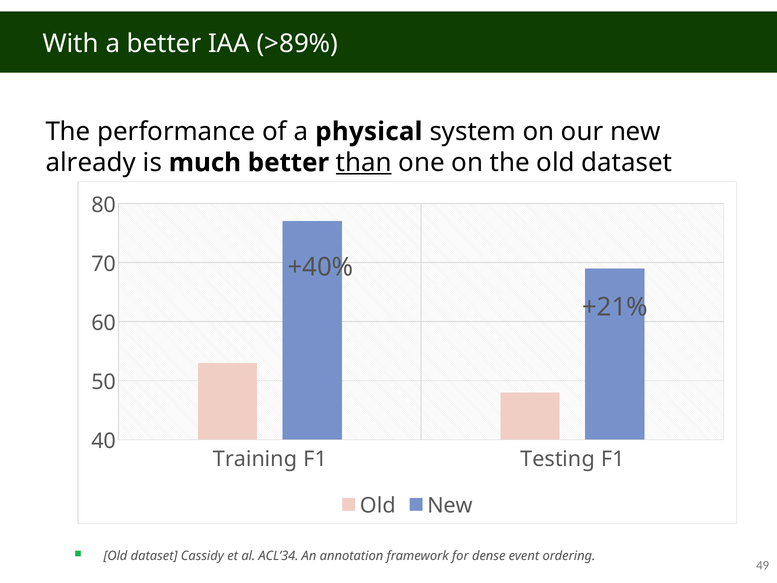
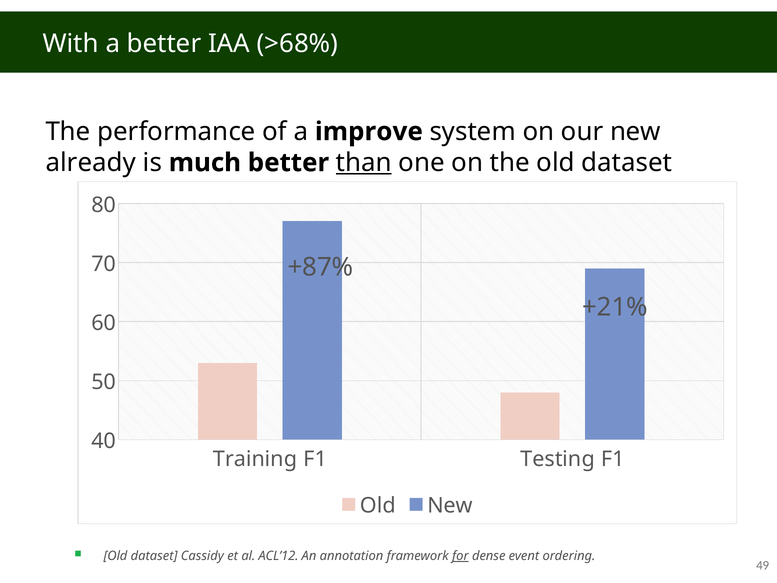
>89%: >89% -> >68%
physical: physical -> improve
+40%: +40% -> +87%
ACL’34: ACL’34 -> ACL’12
for underline: none -> present
